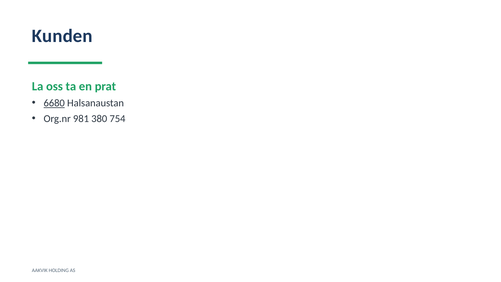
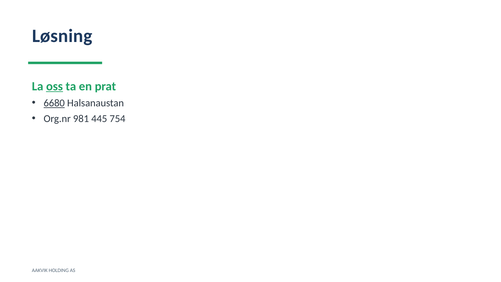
Kunden: Kunden -> Løsning
oss underline: none -> present
380: 380 -> 445
